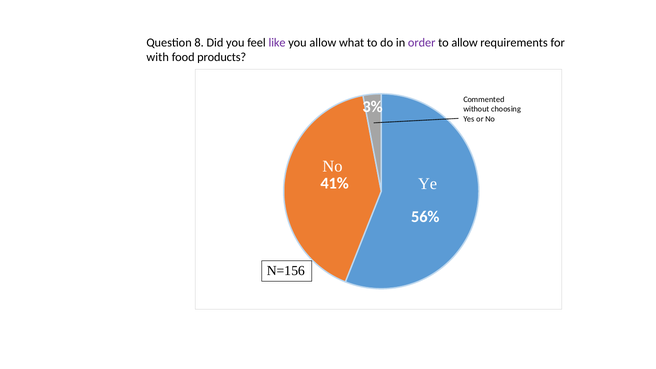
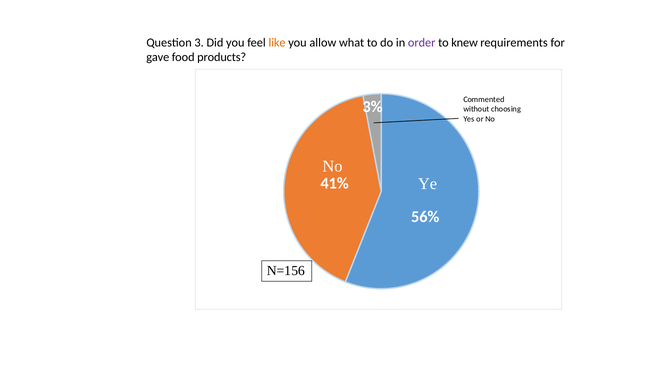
8: 8 -> 3
like colour: purple -> orange
to allow: allow -> knew
with: with -> gave
